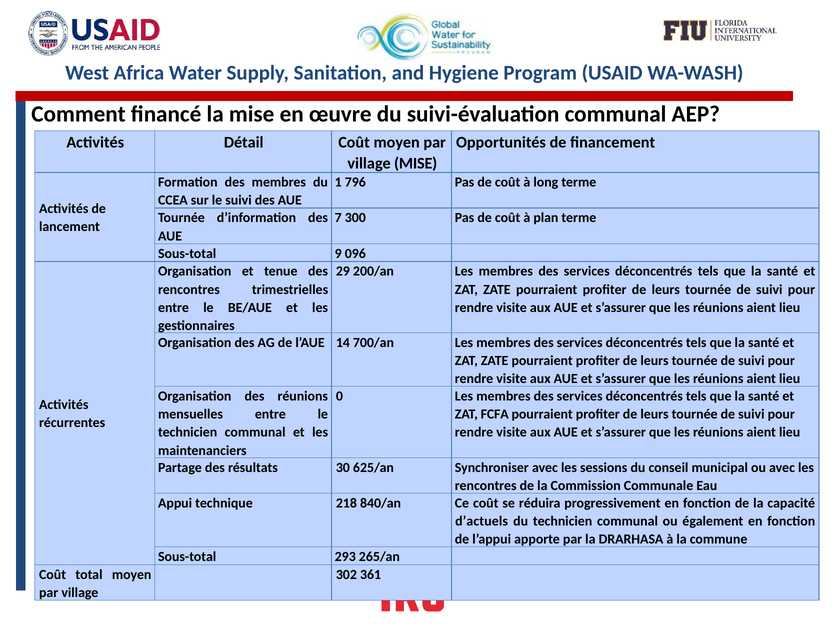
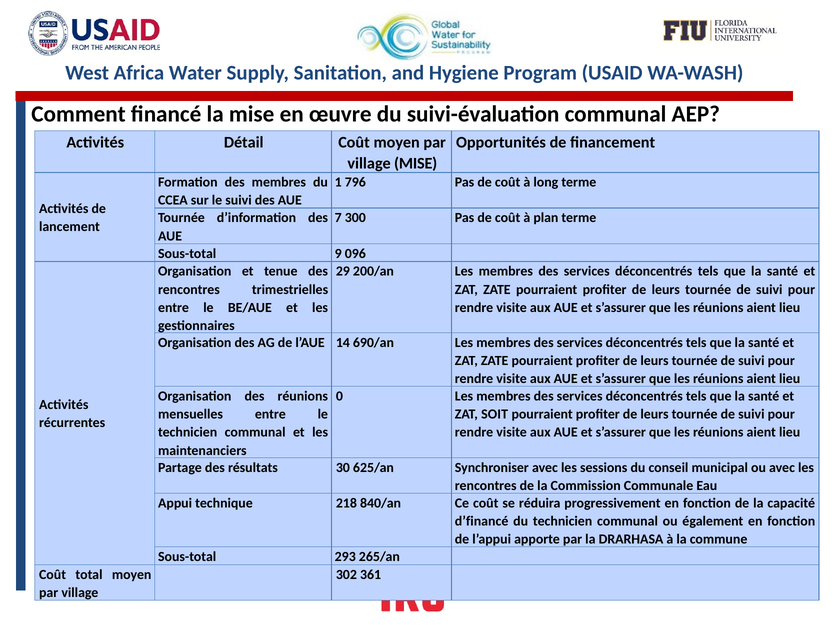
700/an: 700/an -> 690/an
FCFA: FCFA -> SOIT
d’actuels: d’actuels -> d’financé
